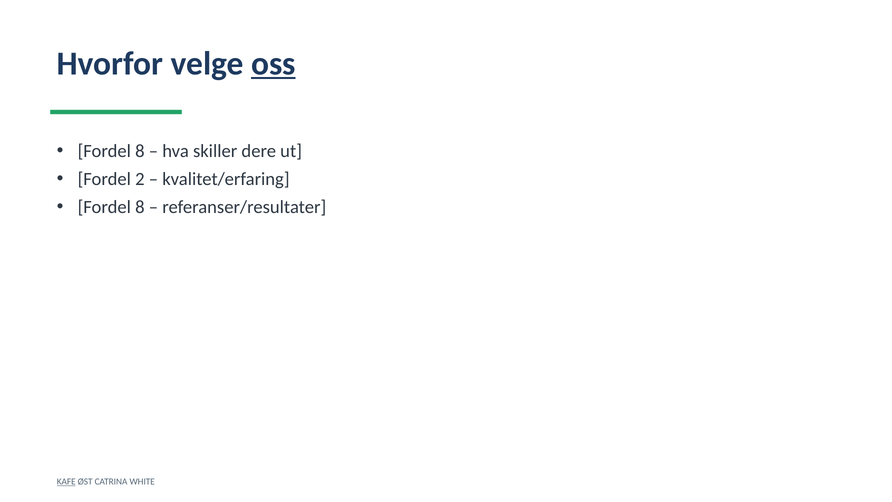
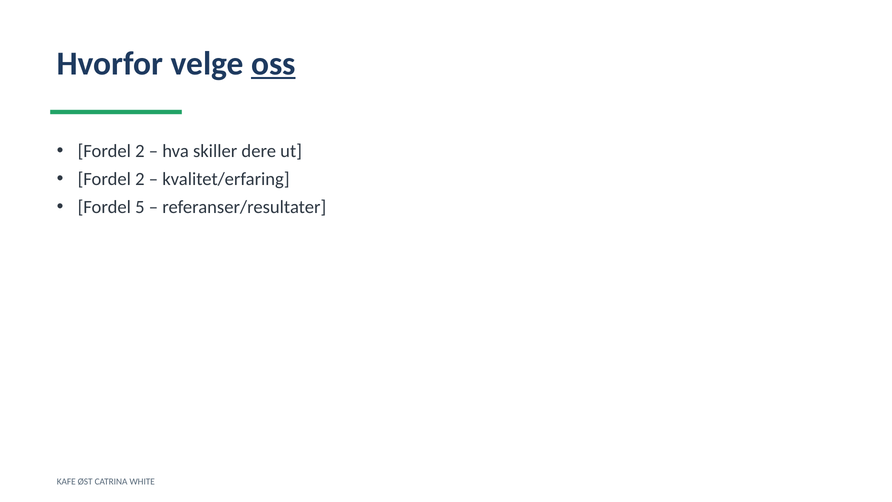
8 at (140, 151): 8 -> 2
8 at (140, 207): 8 -> 5
KAFE underline: present -> none
